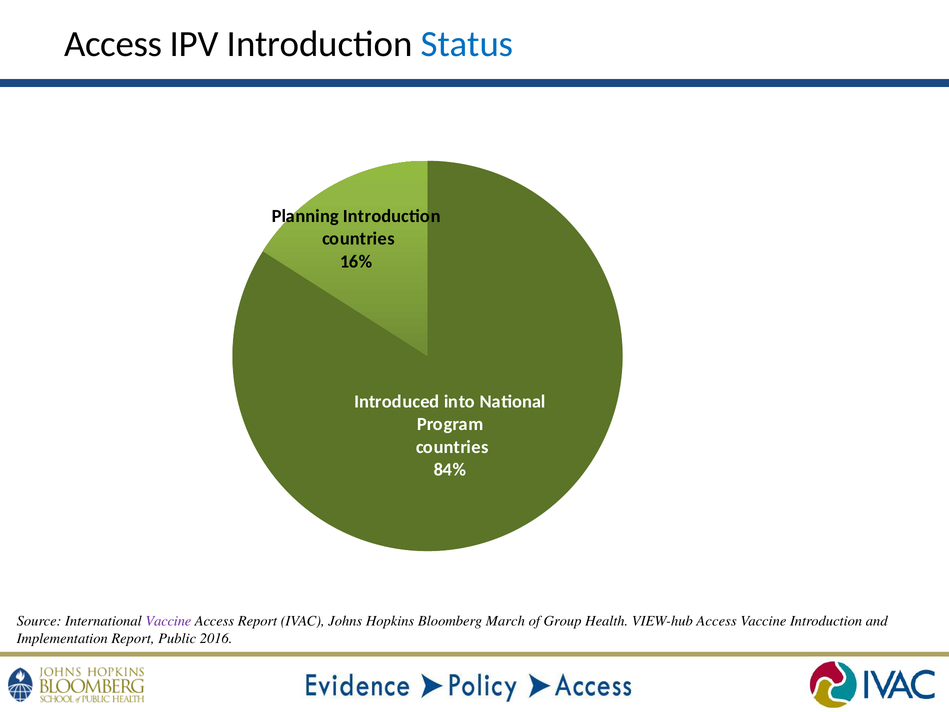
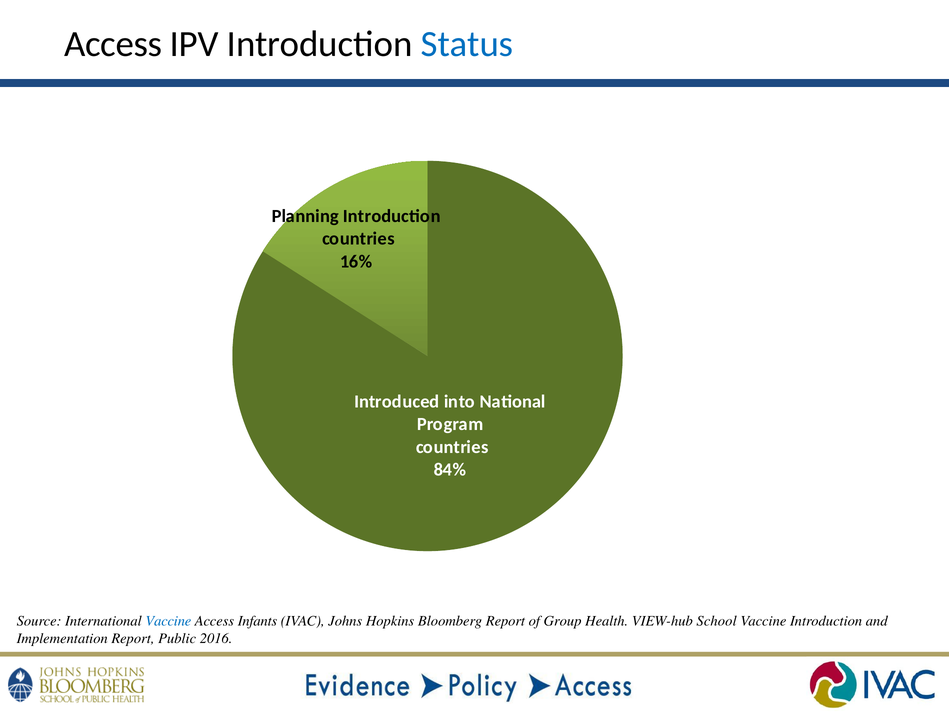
Vaccine at (168, 621) colour: purple -> blue
Access Report: Report -> Infants
Bloomberg March: March -> Report
VIEW-hub Access: Access -> School
